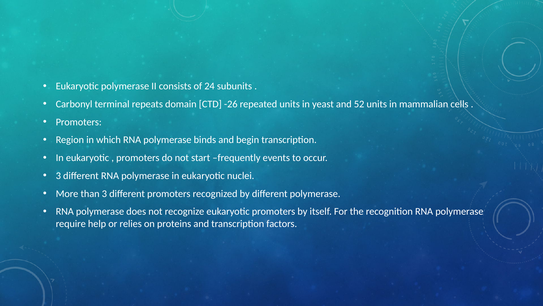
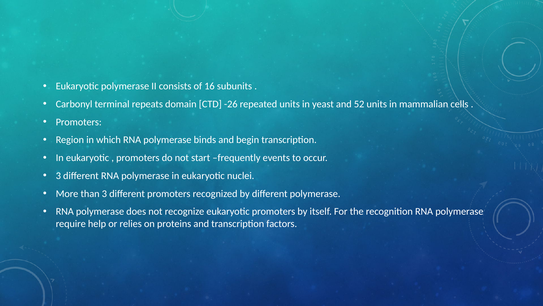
24: 24 -> 16
